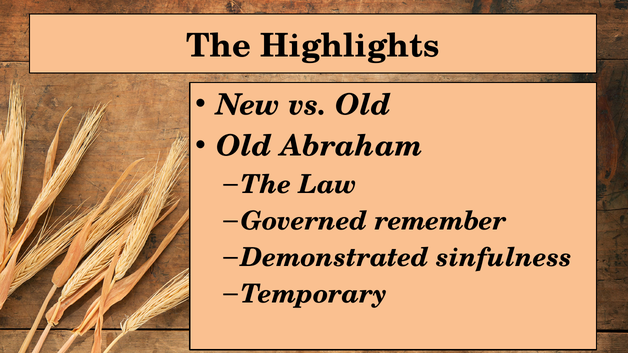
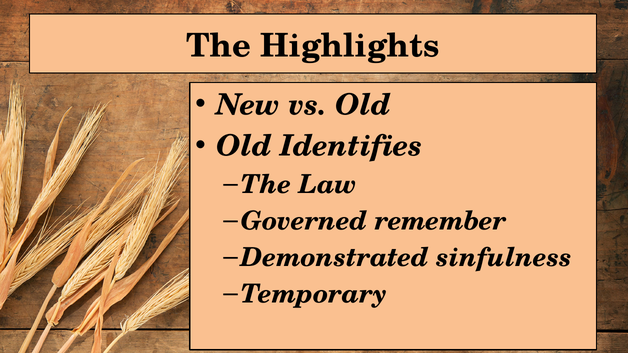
Abraham: Abraham -> Identifies
